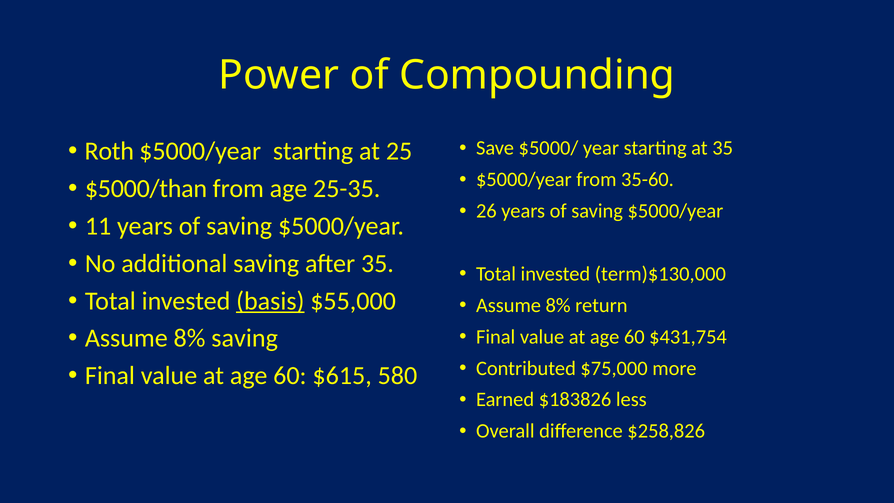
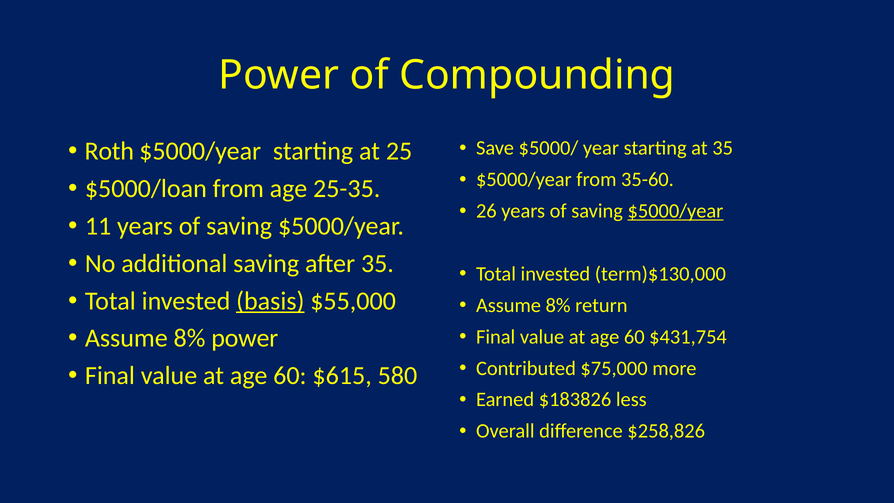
$5000/than: $5000/than -> $5000/loan
$5000/year at (675, 211) underline: none -> present
8% saving: saving -> power
